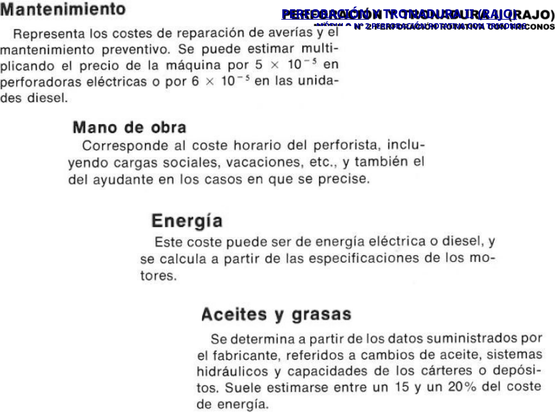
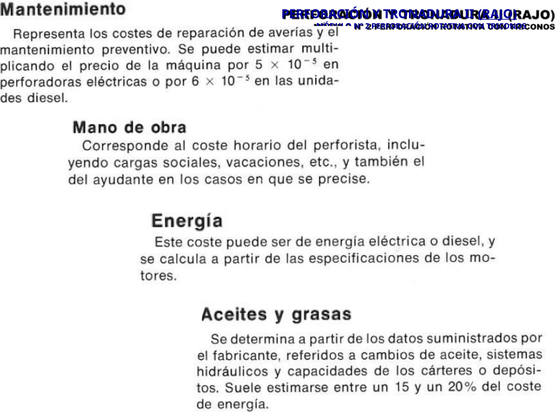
PERFORACIÓN at (325, 14) underline: present -> none
